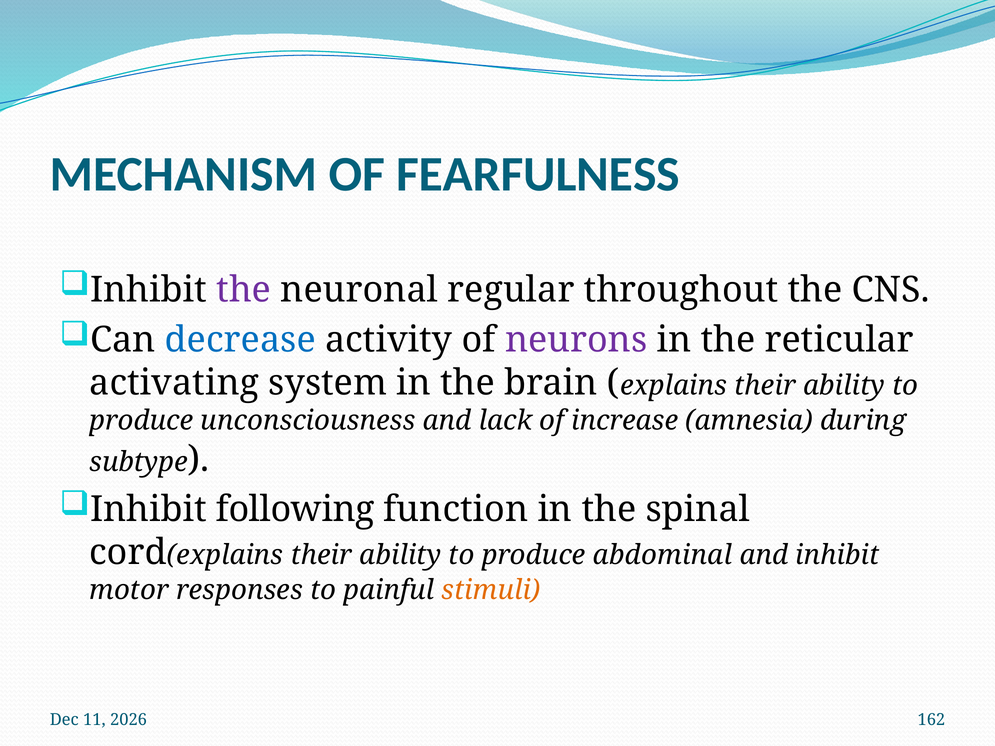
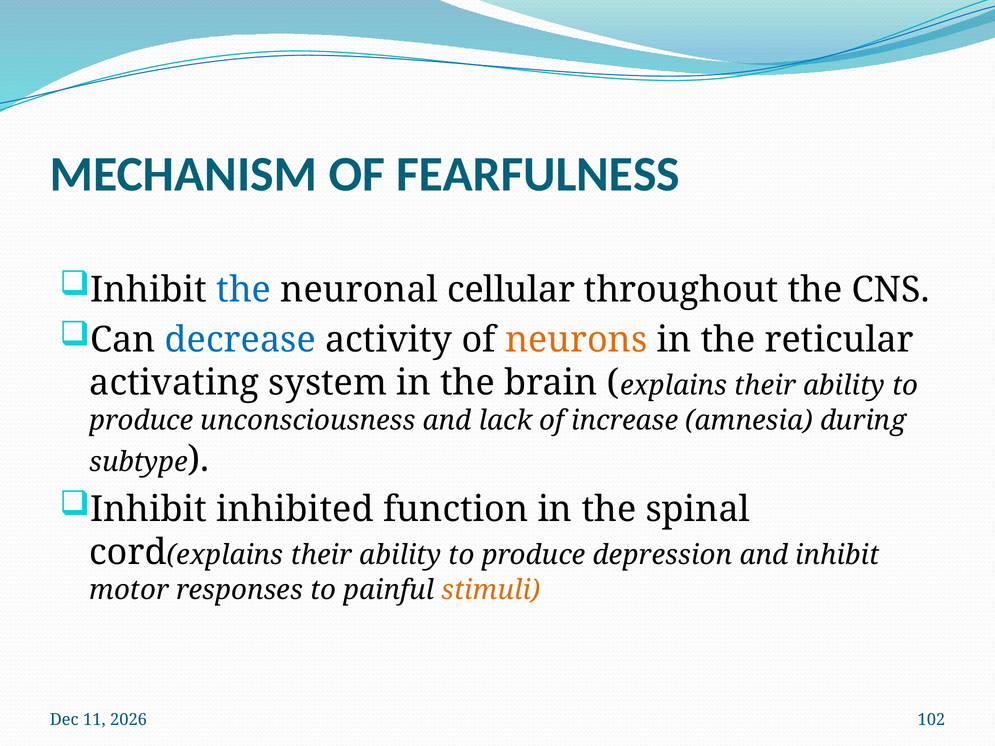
the at (244, 290) colour: purple -> blue
regular: regular -> cellular
neurons colour: purple -> orange
following: following -> inhibited
abdominal: abdominal -> depression
162: 162 -> 102
